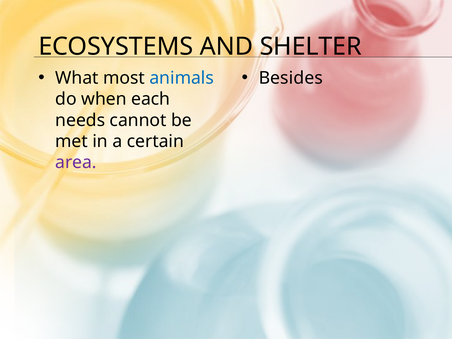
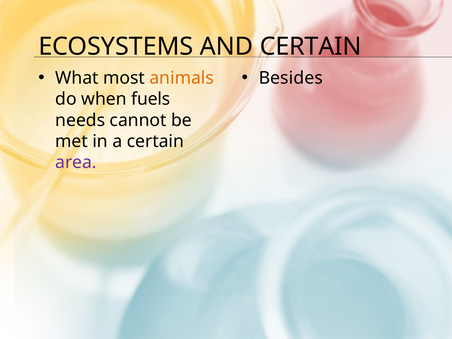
AND SHELTER: SHELTER -> CERTAIN
animals colour: blue -> orange
each: each -> fuels
